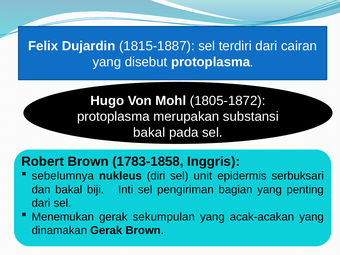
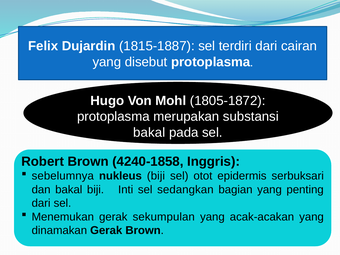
1783-1858: 1783-1858 -> 4240-1858
nukleus diri: diri -> biji
unit: unit -> otot
pengiriman: pengiriman -> sedangkan
